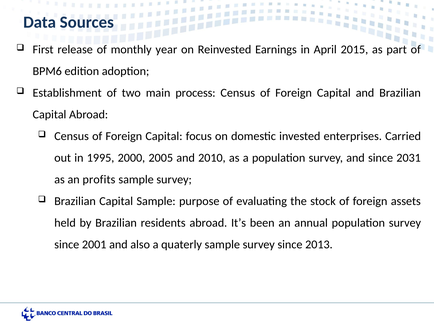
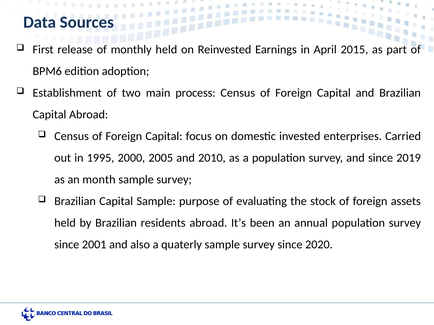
monthly year: year -> held
2031: 2031 -> 2019
profits: profits -> month
2013: 2013 -> 2020
